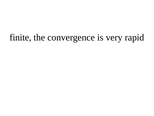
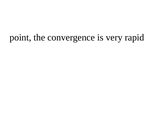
finite: finite -> point
